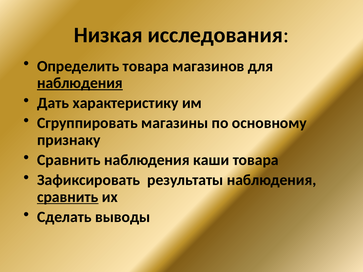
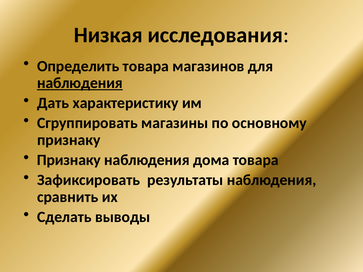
Сравнить at (69, 160): Сравнить -> Признаку
каши: каши -> дома
сравнить at (68, 197) underline: present -> none
